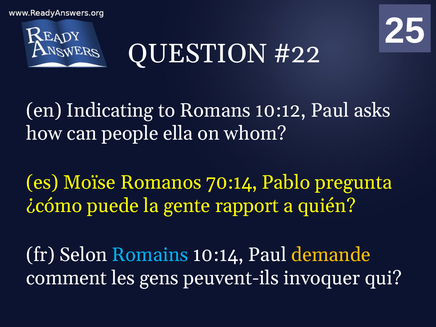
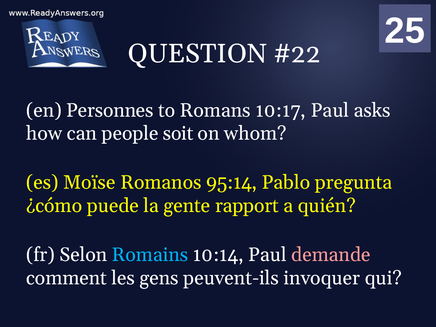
Indicating: Indicating -> Personnes
10:12: 10:12 -> 10:17
ella: ella -> soit
70:14: 70:14 -> 95:14
demande colour: yellow -> pink
